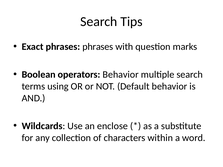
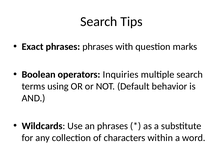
operators Behavior: Behavior -> Inquiries
an enclose: enclose -> phrases
